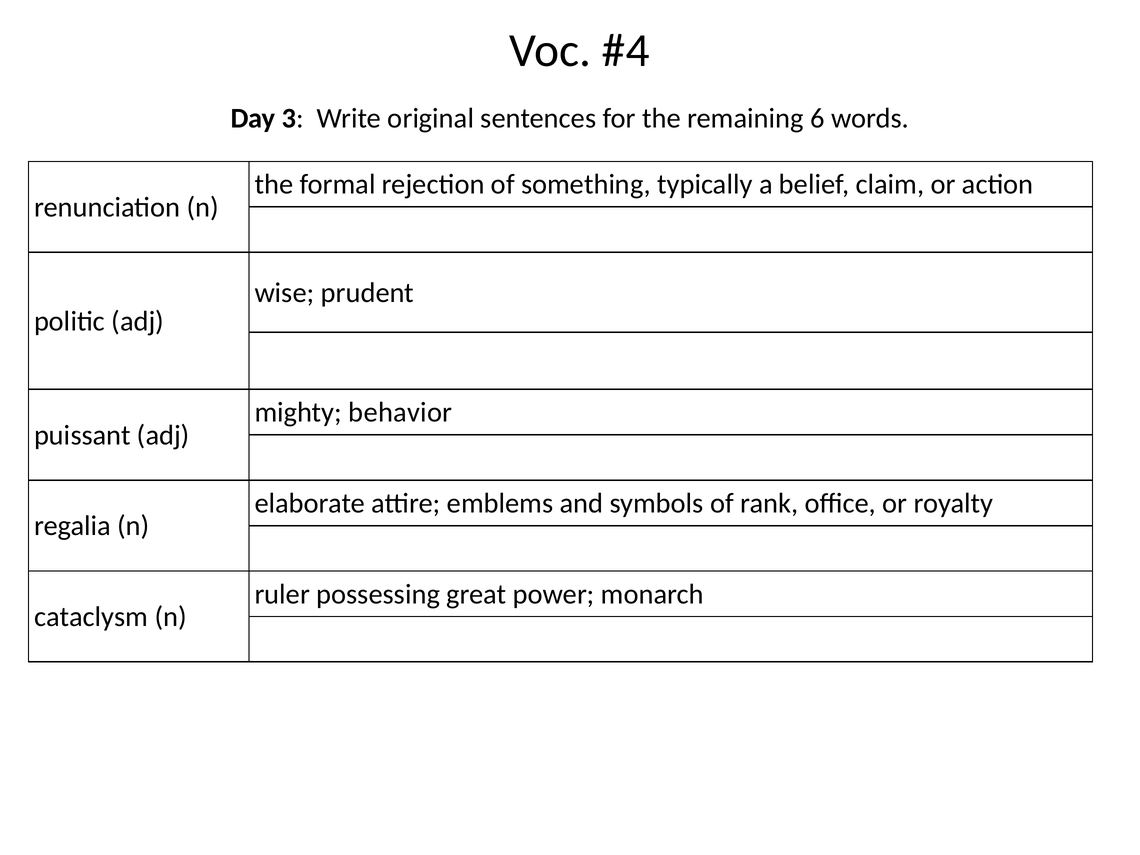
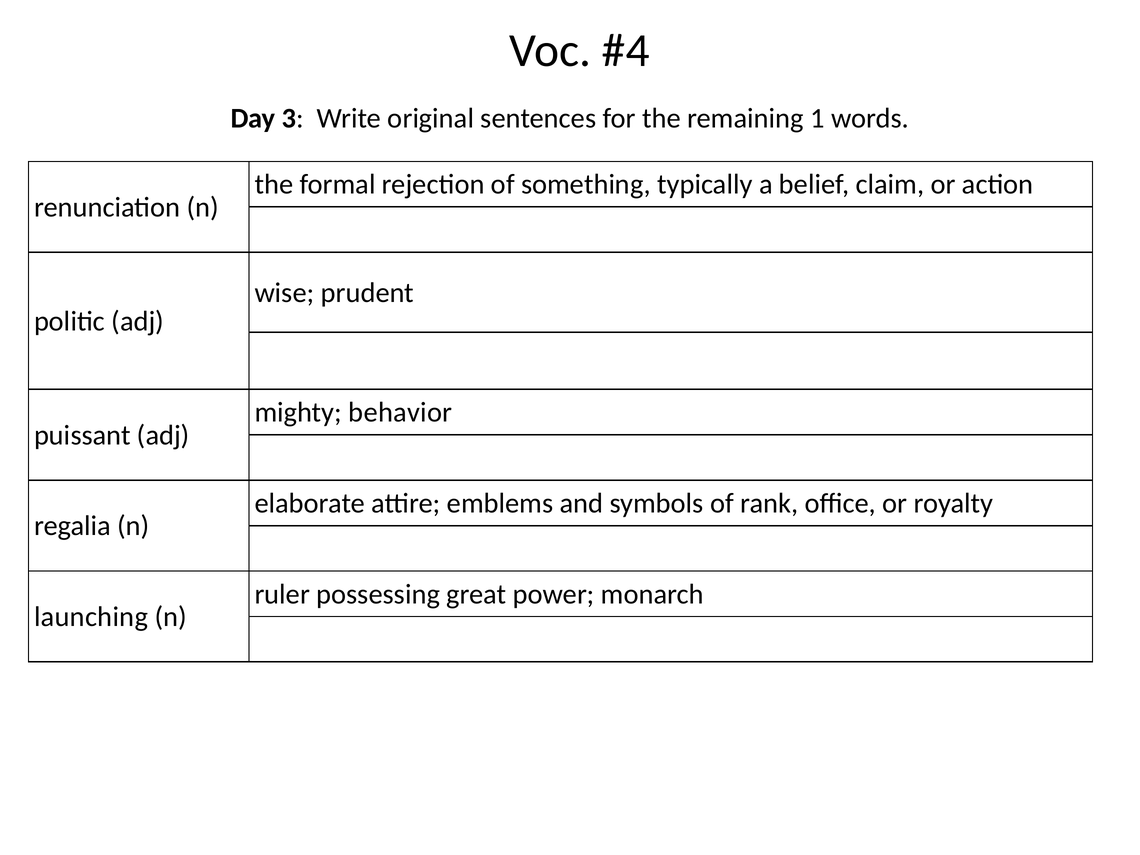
6: 6 -> 1
cataclysm: cataclysm -> launching
